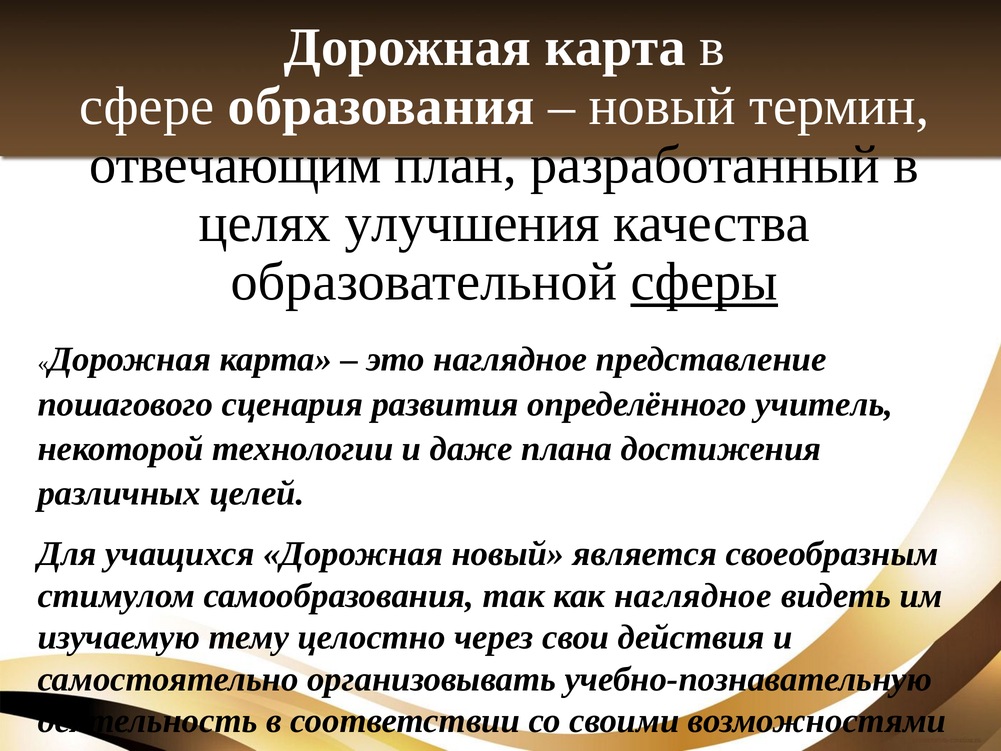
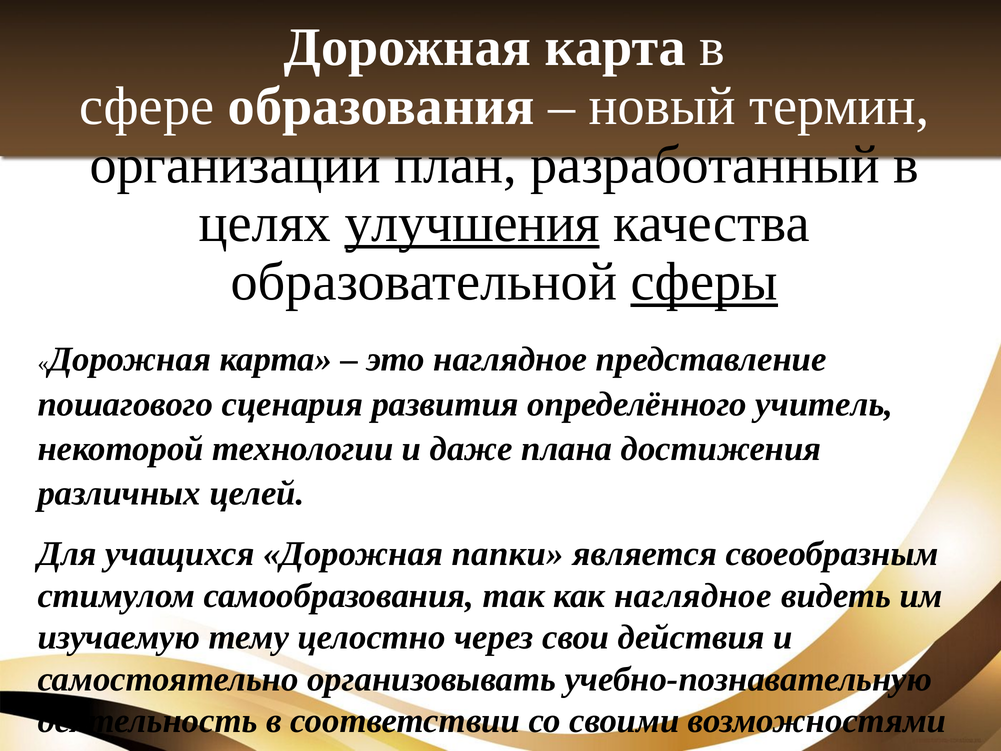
отвечающим: отвечающим -> организации
улучшения underline: none -> present
Дорожная новый: новый -> папки
